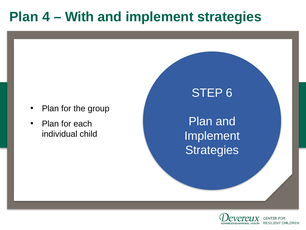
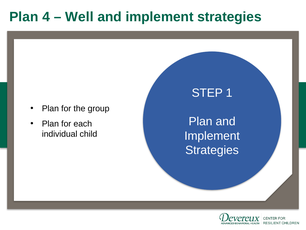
With: With -> Well
6: 6 -> 1
